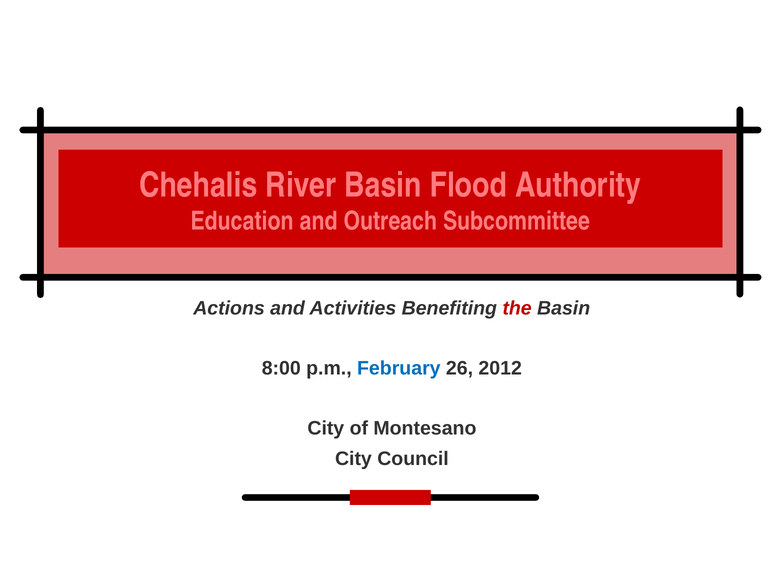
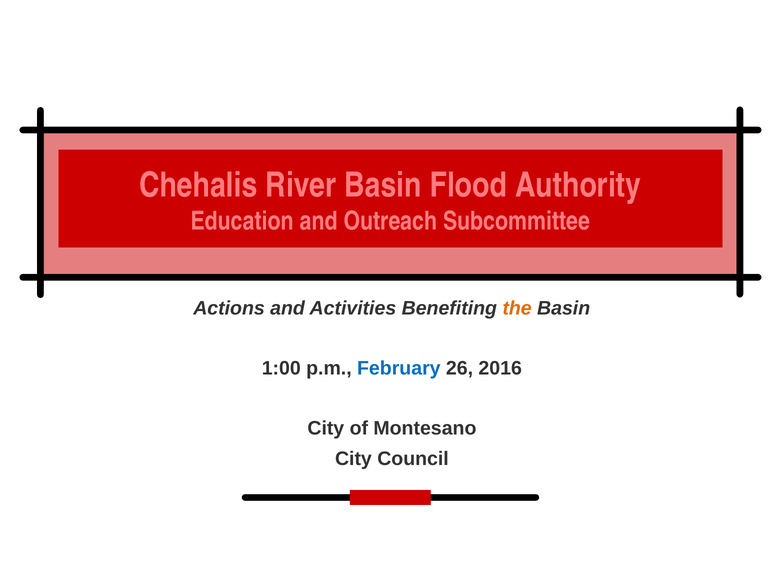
the colour: red -> orange
8:00: 8:00 -> 1:00
2012: 2012 -> 2016
